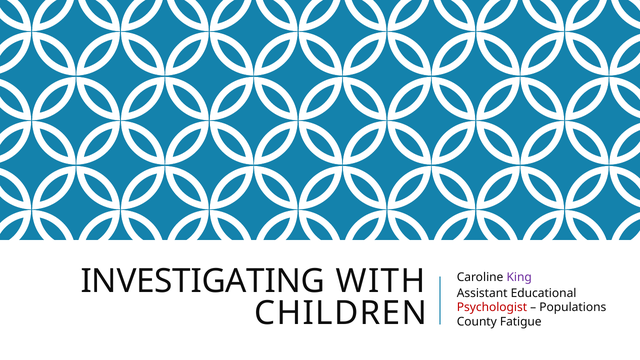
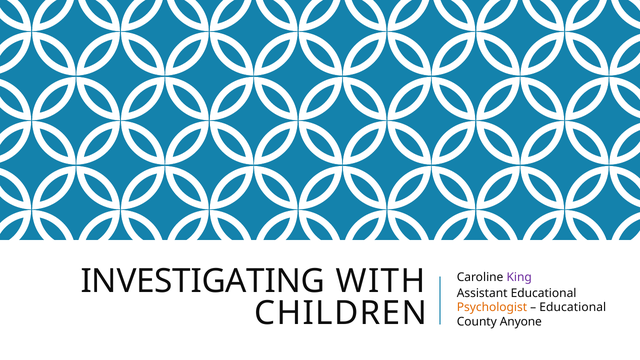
Psychologist colour: red -> orange
Populations at (573, 307): Populations -> Educational
Fatigue: Fatigue -> Anyone
